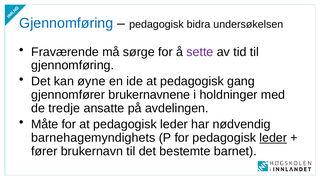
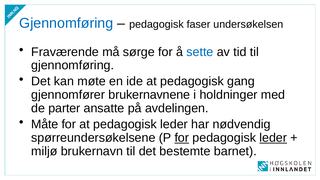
bidra: bidra -> faser
sette colour: purple -> blue
øyne: øyne -> møte
tredje: tredje -> parter
barnehagemyndighets: barnehagemyndighets -> spørreundersøkelsene
for at (182, 138) underline: none -> present
fører: fører -> miljø
